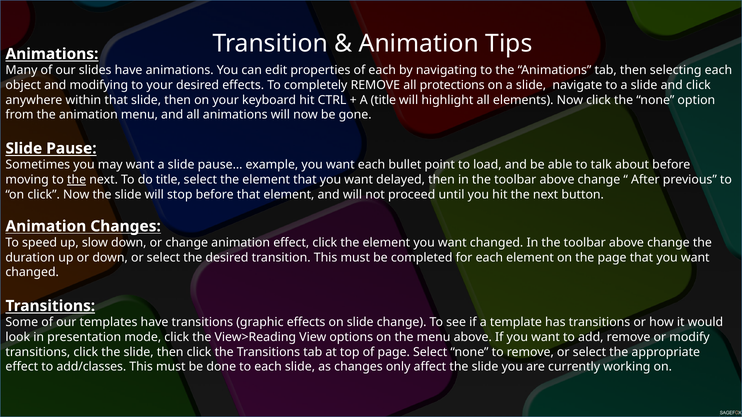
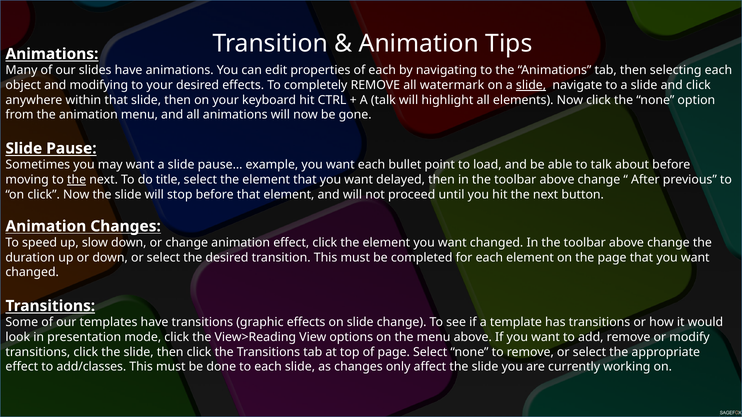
protections: protections -> watermark
slide at (531, 85) underline: none -> present
A title: title -> talk
